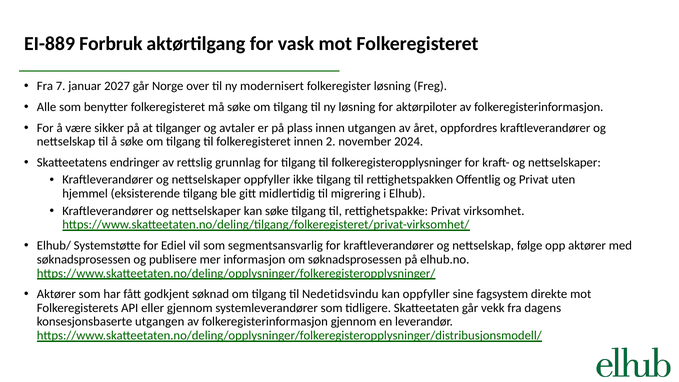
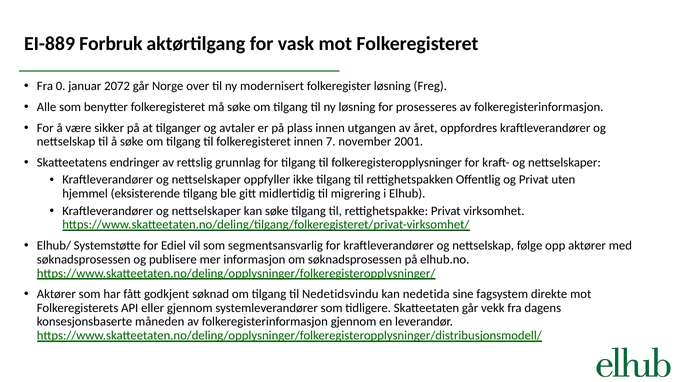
7: 7 -> 0
2027: 2027 -> 2072
aktørpiloter: aktørpiloter -> prosesseres
2: 2 -> 7
2024: 2024 -> 2001
kan oppfyller: oppfyller -> nedetida
konsesjonsbaserte utgangen: utgangen -> måneden
